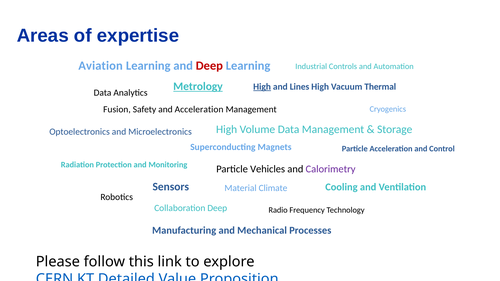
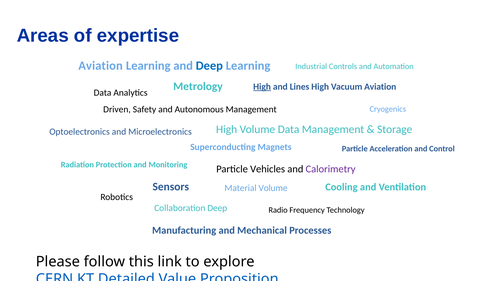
Deep at (209, 66) colour: red -> blue
Metrology underline: present -> none
Vacuum Thermal: Thermal -> Aviation
Fusion: Fusion -> Driven
and Acceleration: Acceleration -> Autonomous
Material Climate: Climate -> Volume
